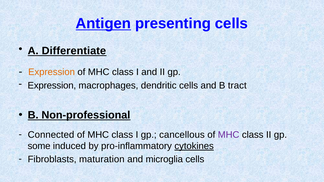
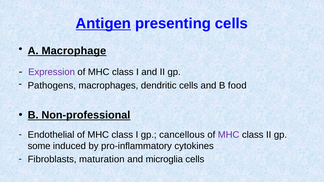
Differentiate: Differentiate -> Macrophage
Expression at (52, 72) colour: orange -> purple
Expression at (52, 86): Expression -> Pathogens
tract: tract -> food
Connected: Connected -> Endothelial
cytokines underline: present -> none
